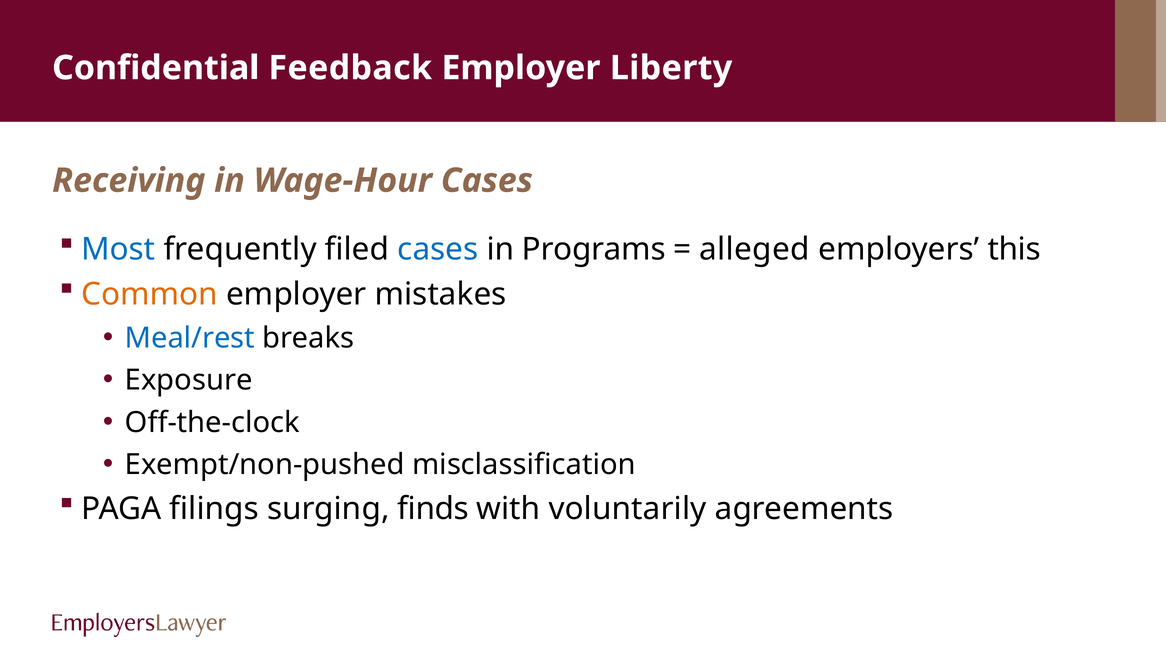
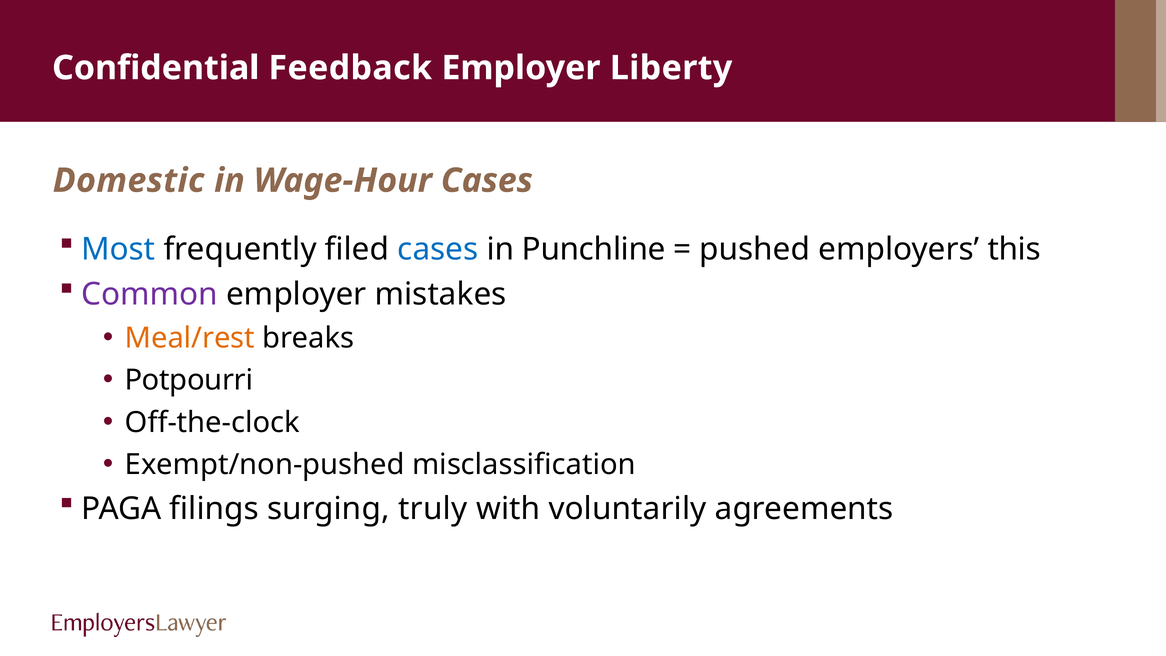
Receiving: Receiving -> Domestic
Programs: Programs -> Punchline
alleged: alleged -> pushed
Common colour: orange -> purple
Meal/rest colour: blue -> orange
Exposure: Exposure -> Potpourri
finds: finds -> truly
